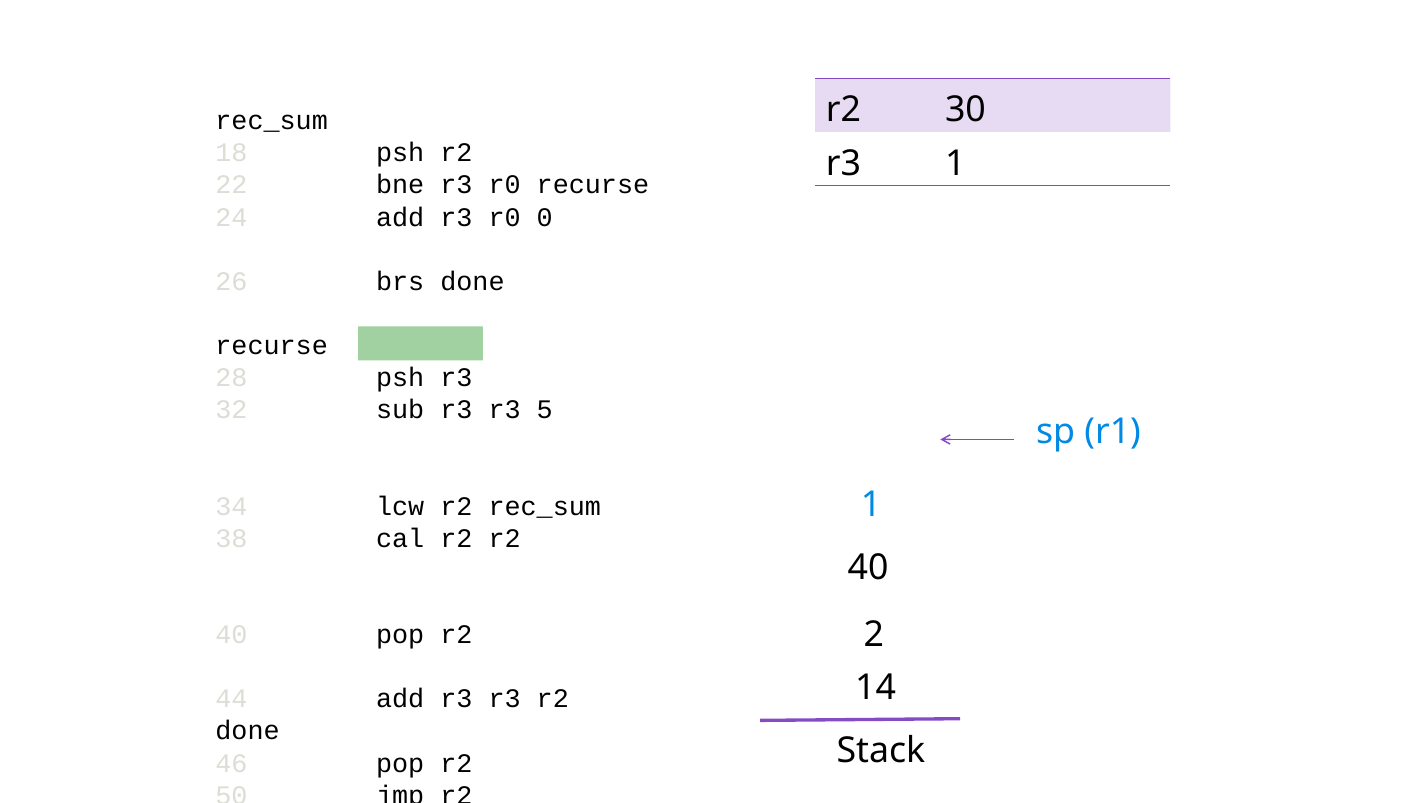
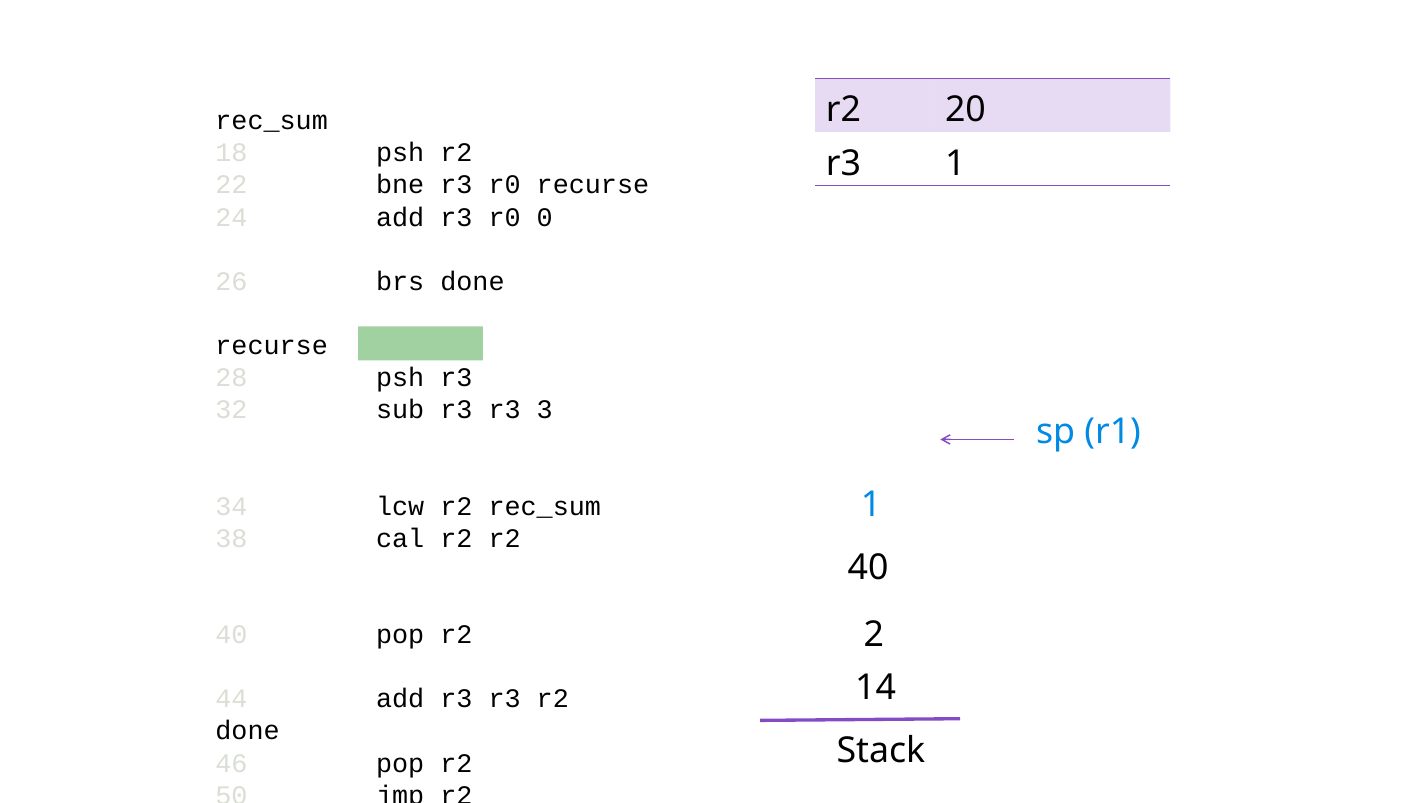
30: 30 -> 20
5: 5 -> 3
